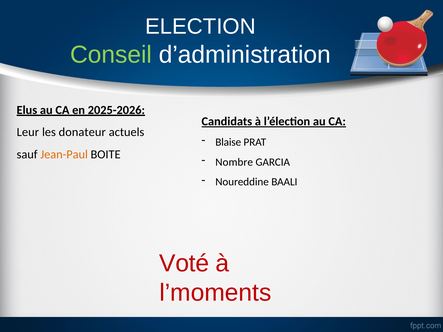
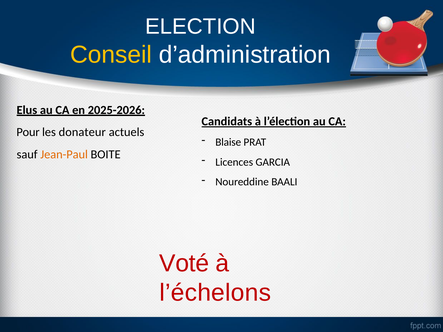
Conseil colour: light green -> yellow
Leur: Leur -> Pour
Nombre: Nombre -> Licences
l’moments: l’moments -> l’échelons
